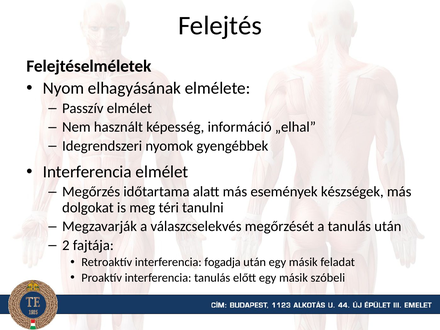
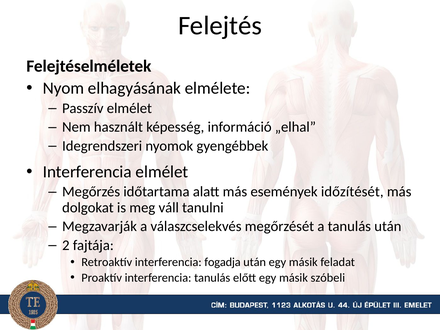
készségek: készségek -> időzítését
téri: téri -> váll
